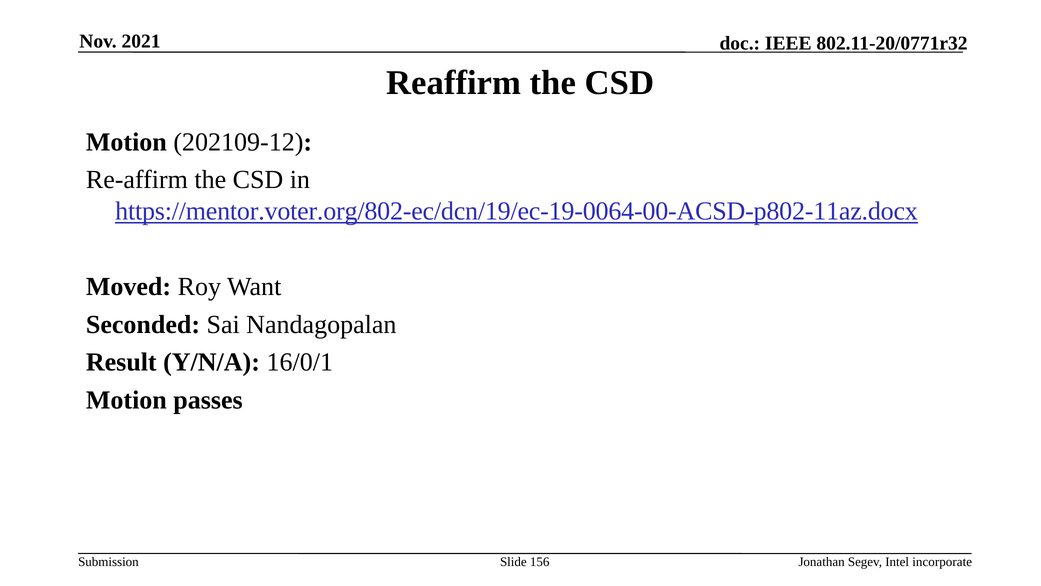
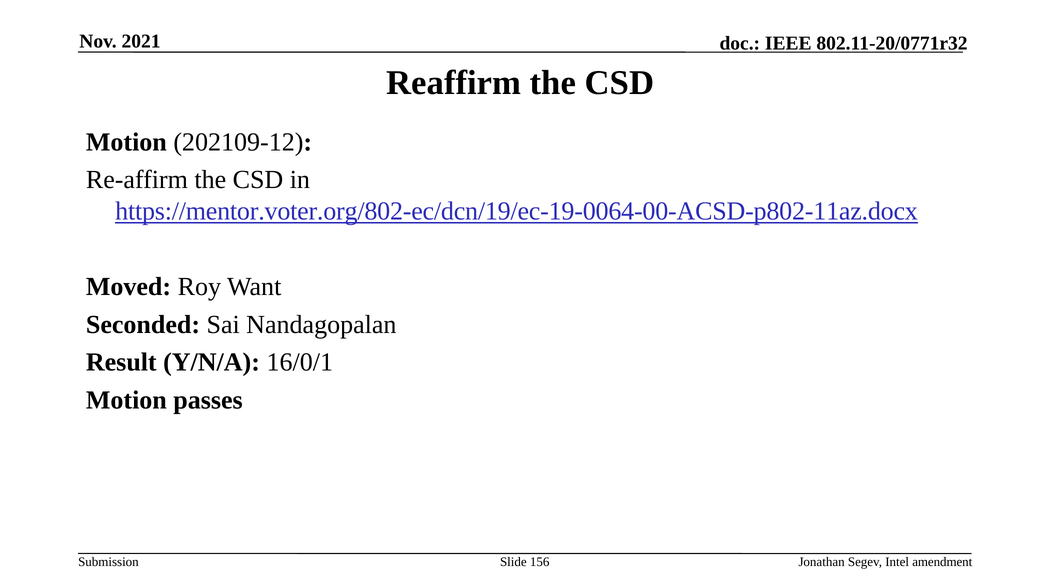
incorporate: incorporate -> amendment
